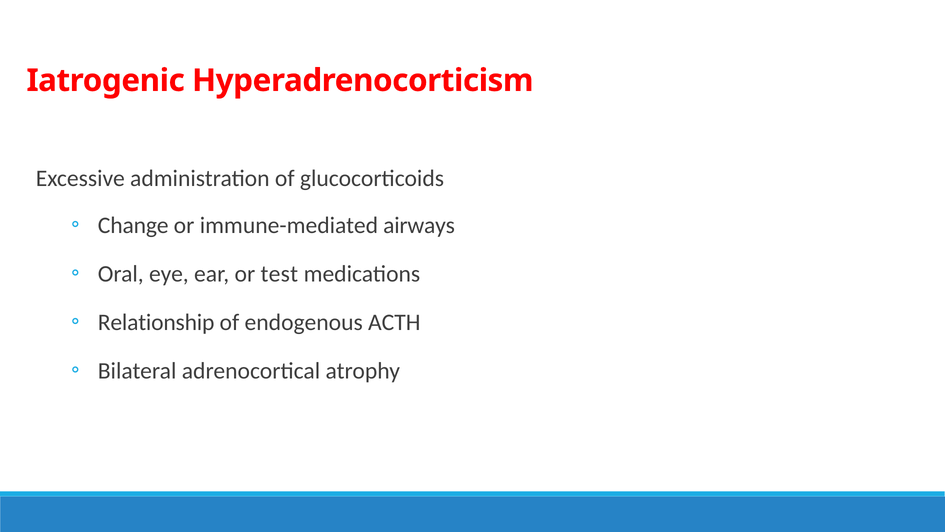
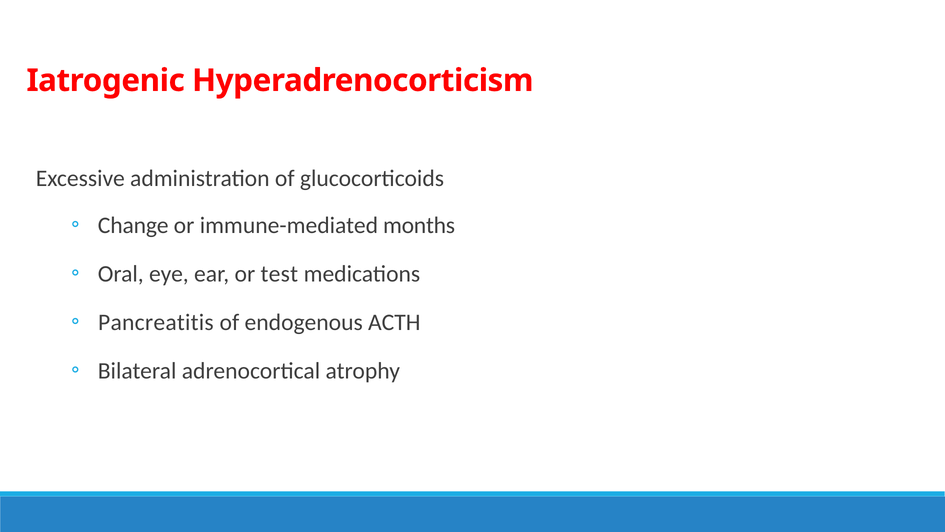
airways: airways -> months
Relationship: Relationship -> Pancreatitis
